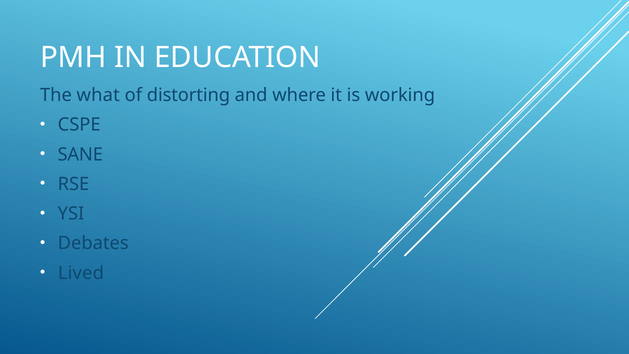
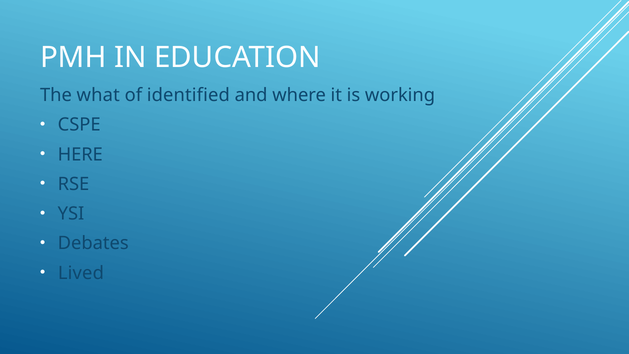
distorting: distorting -> identified
SANE: SANE -> HERE
